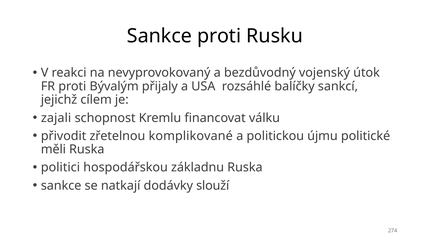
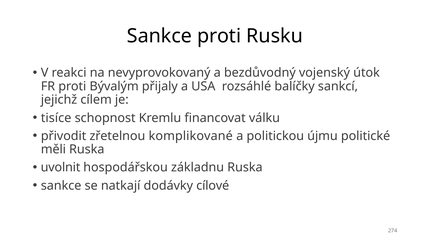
zajali: zajali -> tisíce
politici: politici -> uvolnit
slouží: slouží -> cílové
